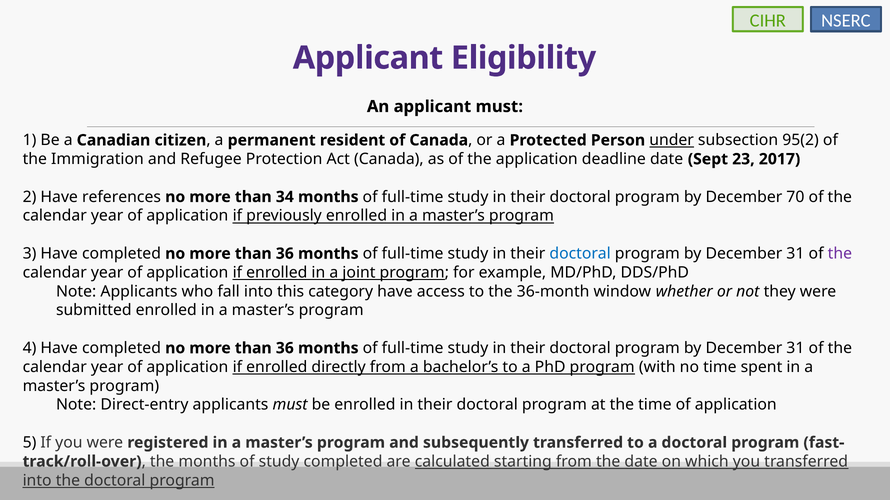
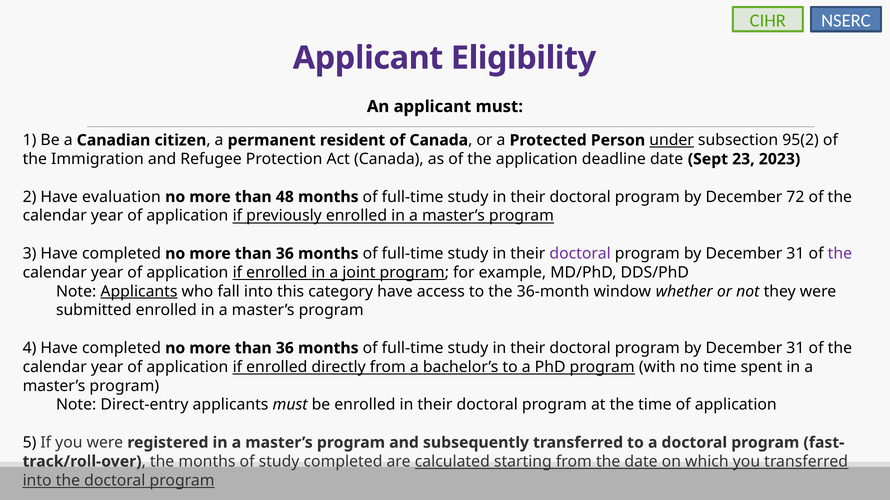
2017: 2017 -> 2023
references: references -> evaluation
34: 34 -> 48
70: 70 -> 72
doctoral at (580, 254) colour: blue -> purple
Applicants at (139, 292) underline: none -> present
